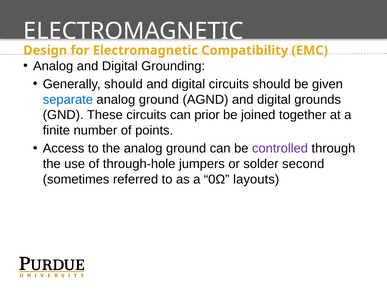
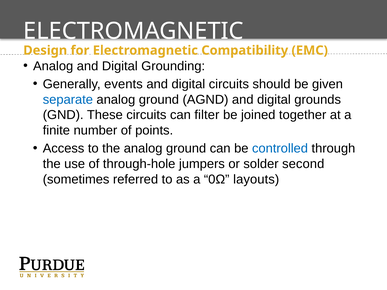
Generally should: should -> events
prior: prior -> filter
controlled colour: purple -> blue
